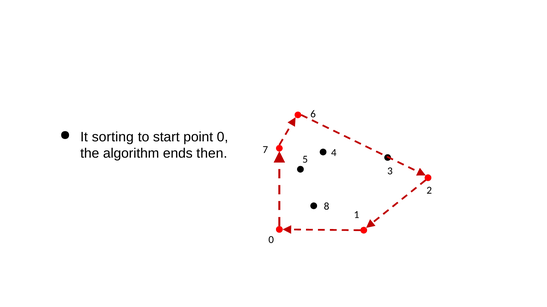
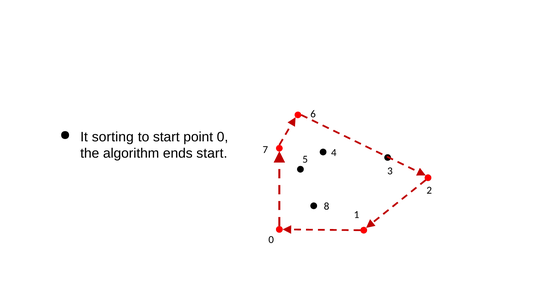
ends then: then -> start
